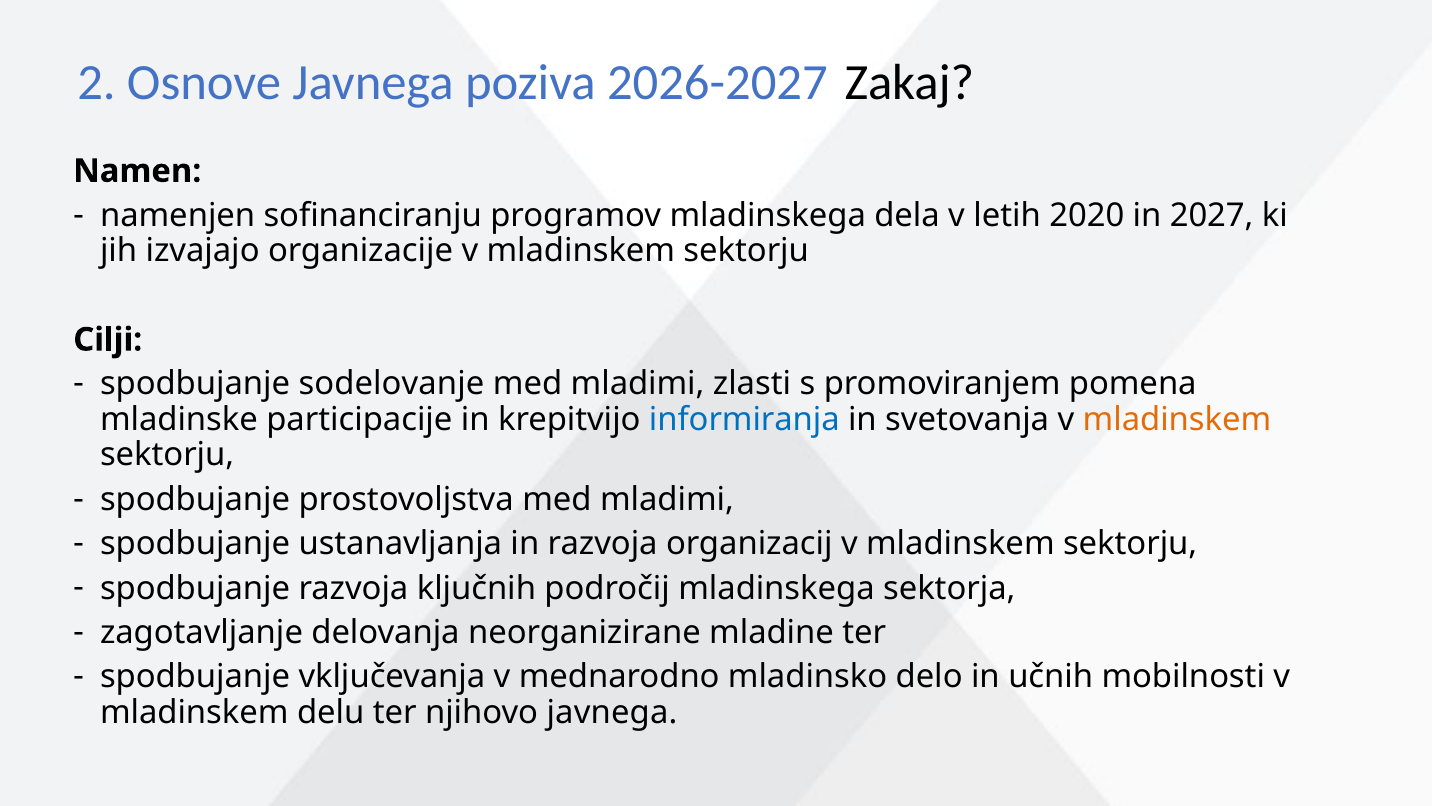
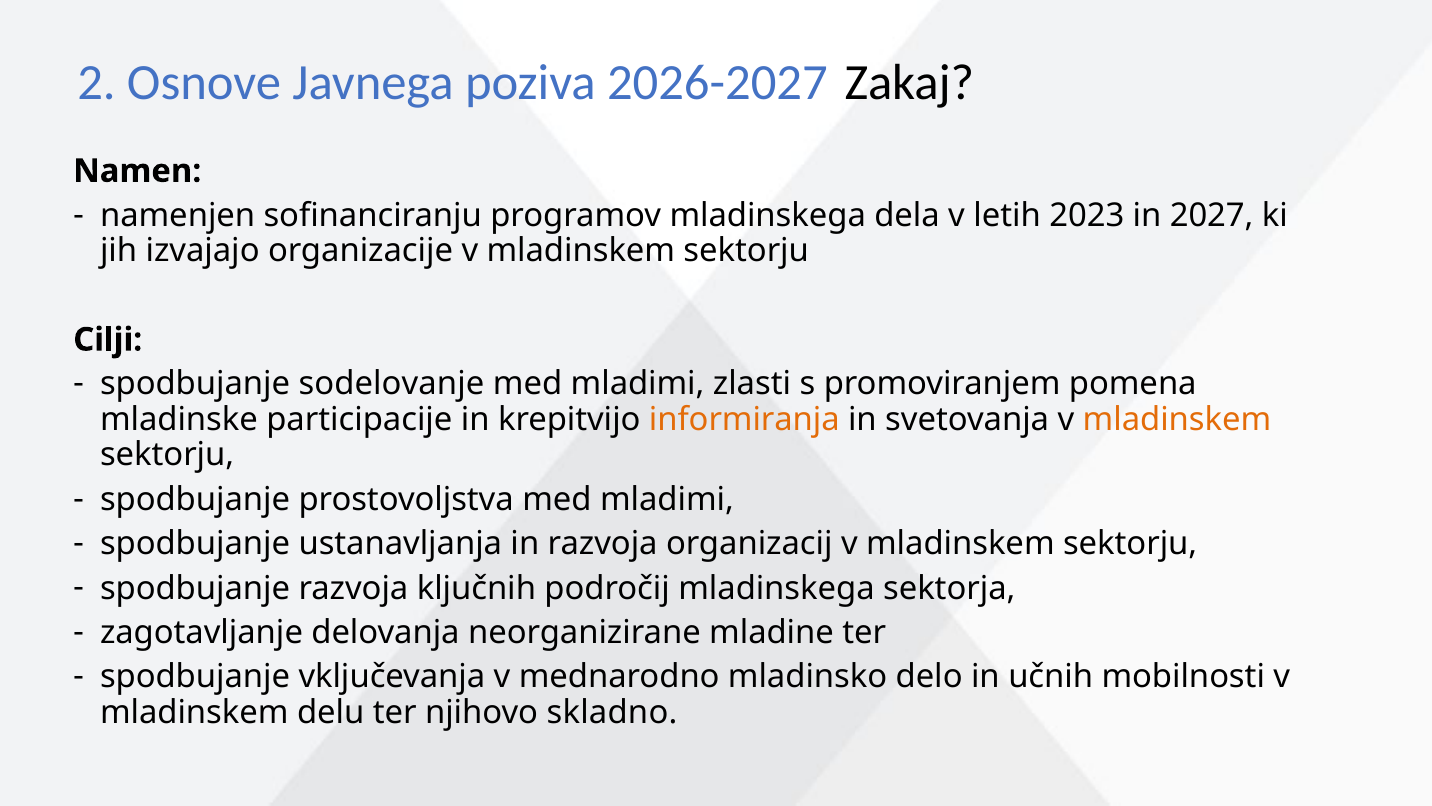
2020: 2020 -> 2023
informiranja colour: blue -> orange
njihovo javnega: javnega -> skladno
